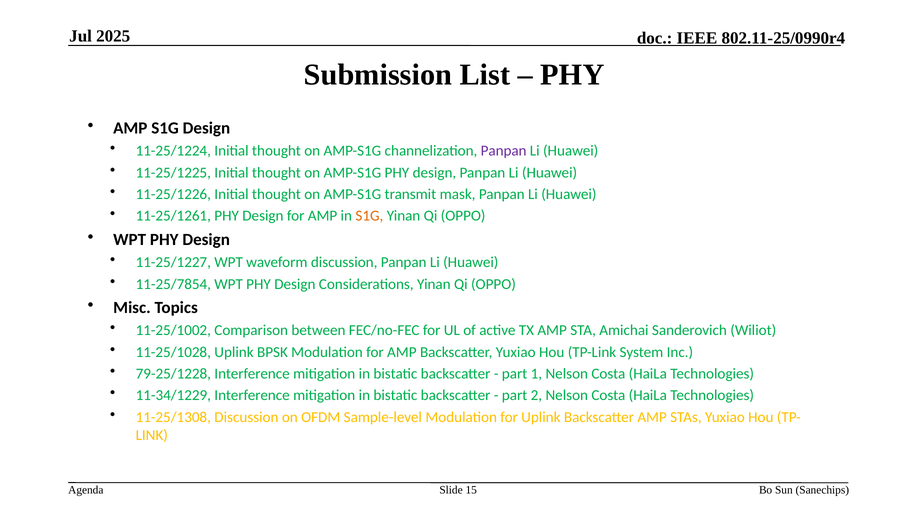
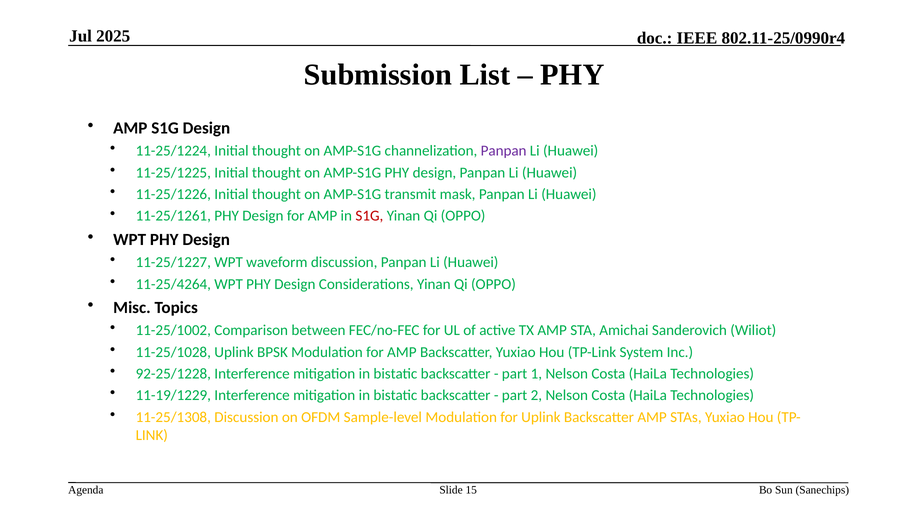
S1G at (369, 216) colour: orange -> red
11-25/7854: 11-25/7854 -> 11-25/4264
79-25/1228: 79-25/1228 -> 92-25/1228
11-34/1229: 11-34/1229 -> 11-19/1229
